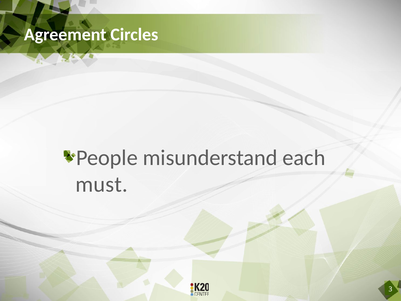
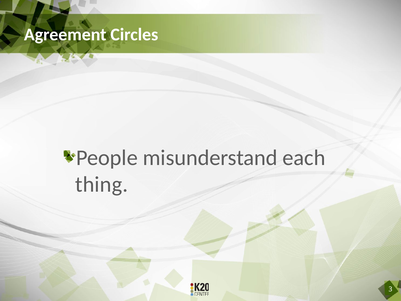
must: must -> thing
